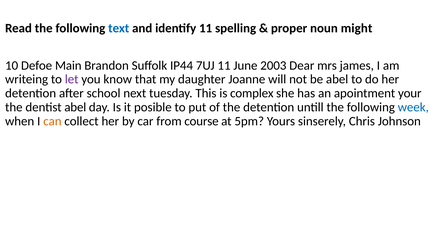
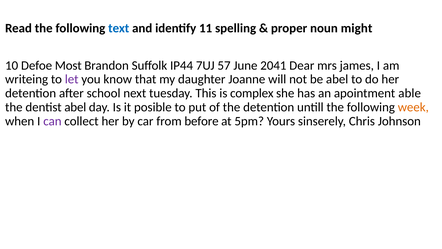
Main: Main -> Most
7UJ 11: 11 -> 57
2003: 2003 -> 2041
your: your -> able
week colour: blue -> orange
can colour: orange -> purple
course: course -> before
